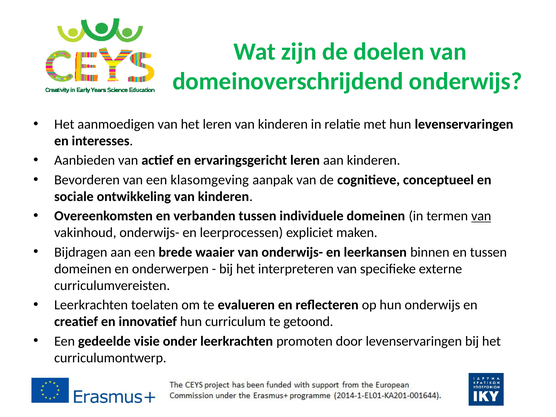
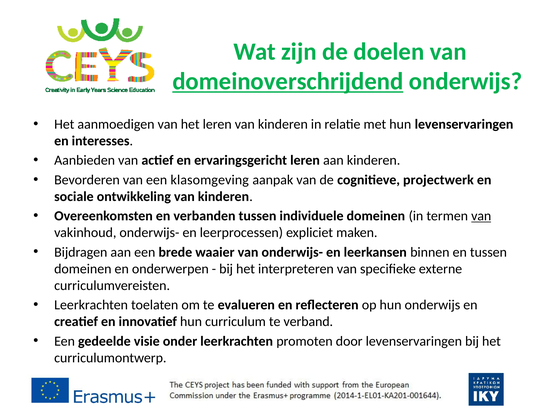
domeinoverschrijdend underline: none -> present
conceptueel: conceptueel -> projectwerk
getoond: getoond -> verband
